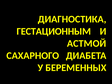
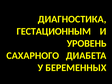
АСТМОЙ: АСТМОЙ -> УРОВЕНЬ
